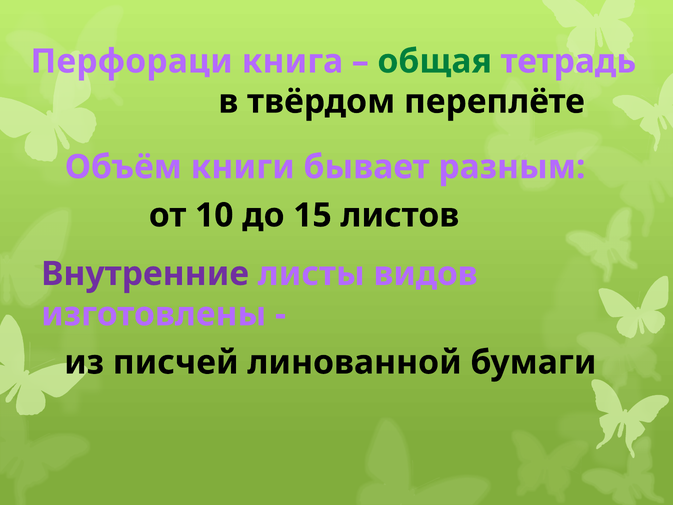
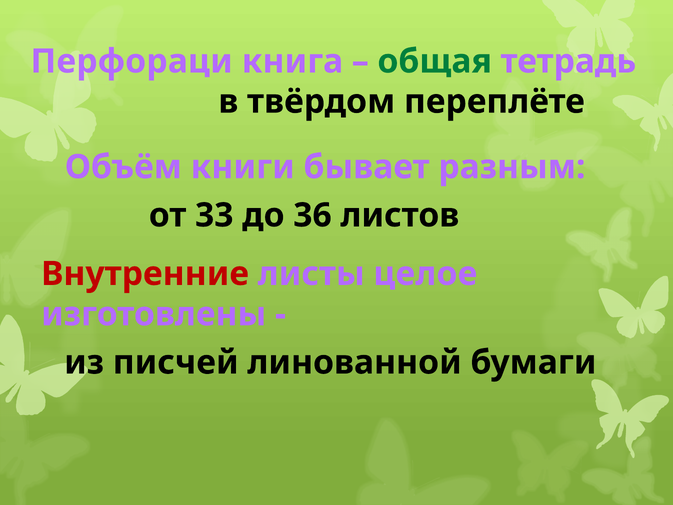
10: 10 -> 33
15: 15 -> 36
Внутренние colour: purple -> red
видов: видов -> целое
